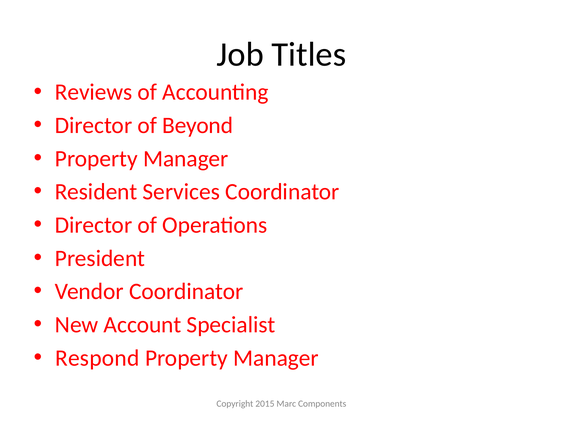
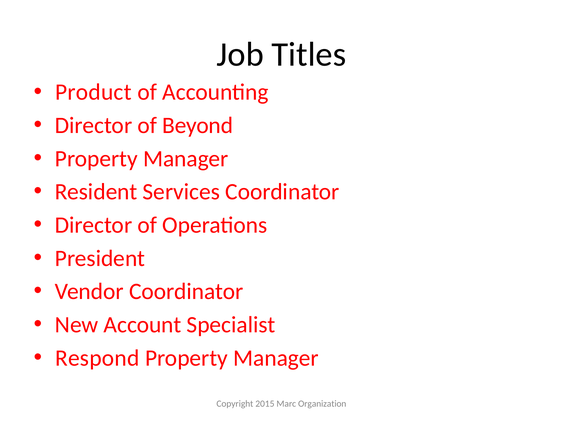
Reviews: Reviews -> Product
Components: Components -> Organization
